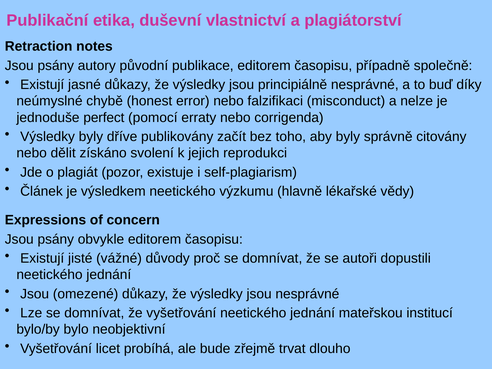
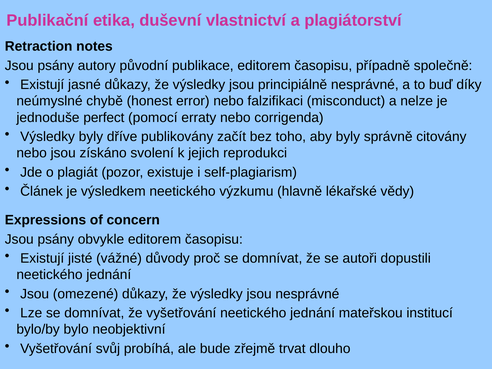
nebo dělit: dělit -> jsou
licet: licet -> svůj
